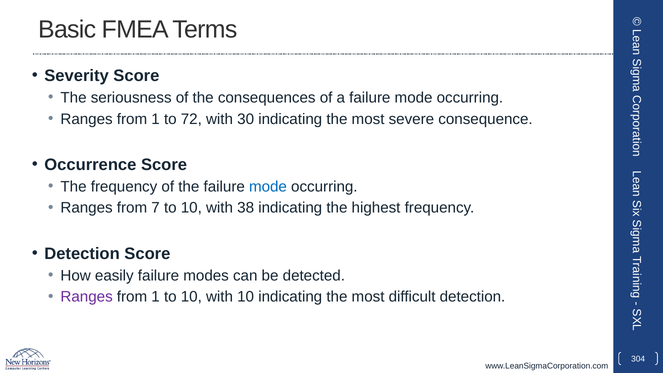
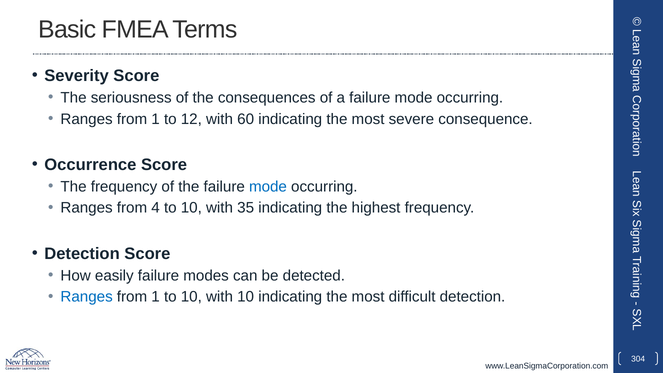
72: 72 -> 12
30: 30 -> 60
7: 7 -> 4
38: 38 -> 35
Ranges at (87, 297) colour: purple -> blue
